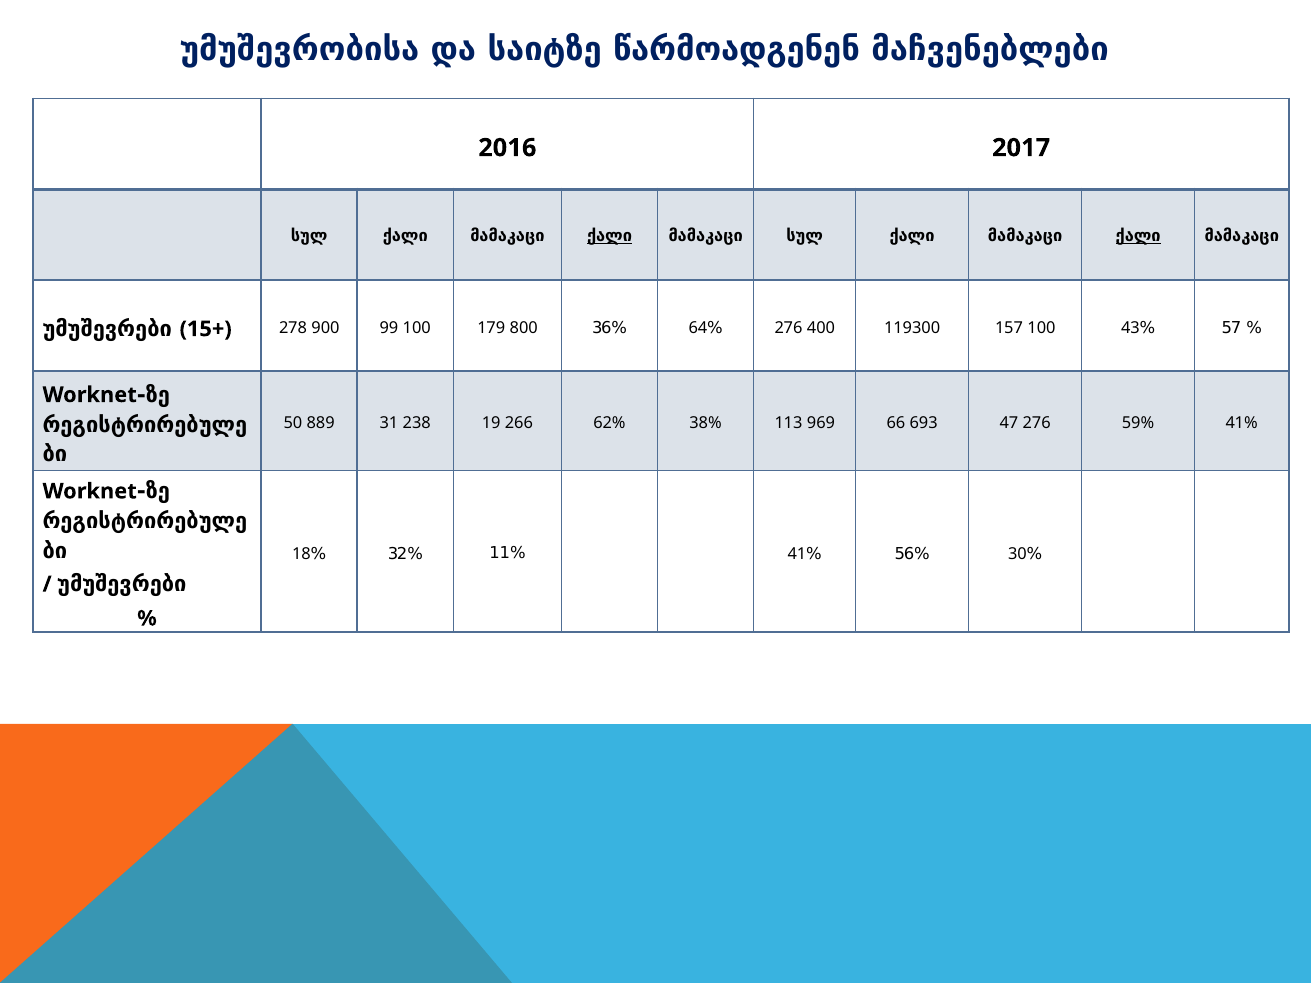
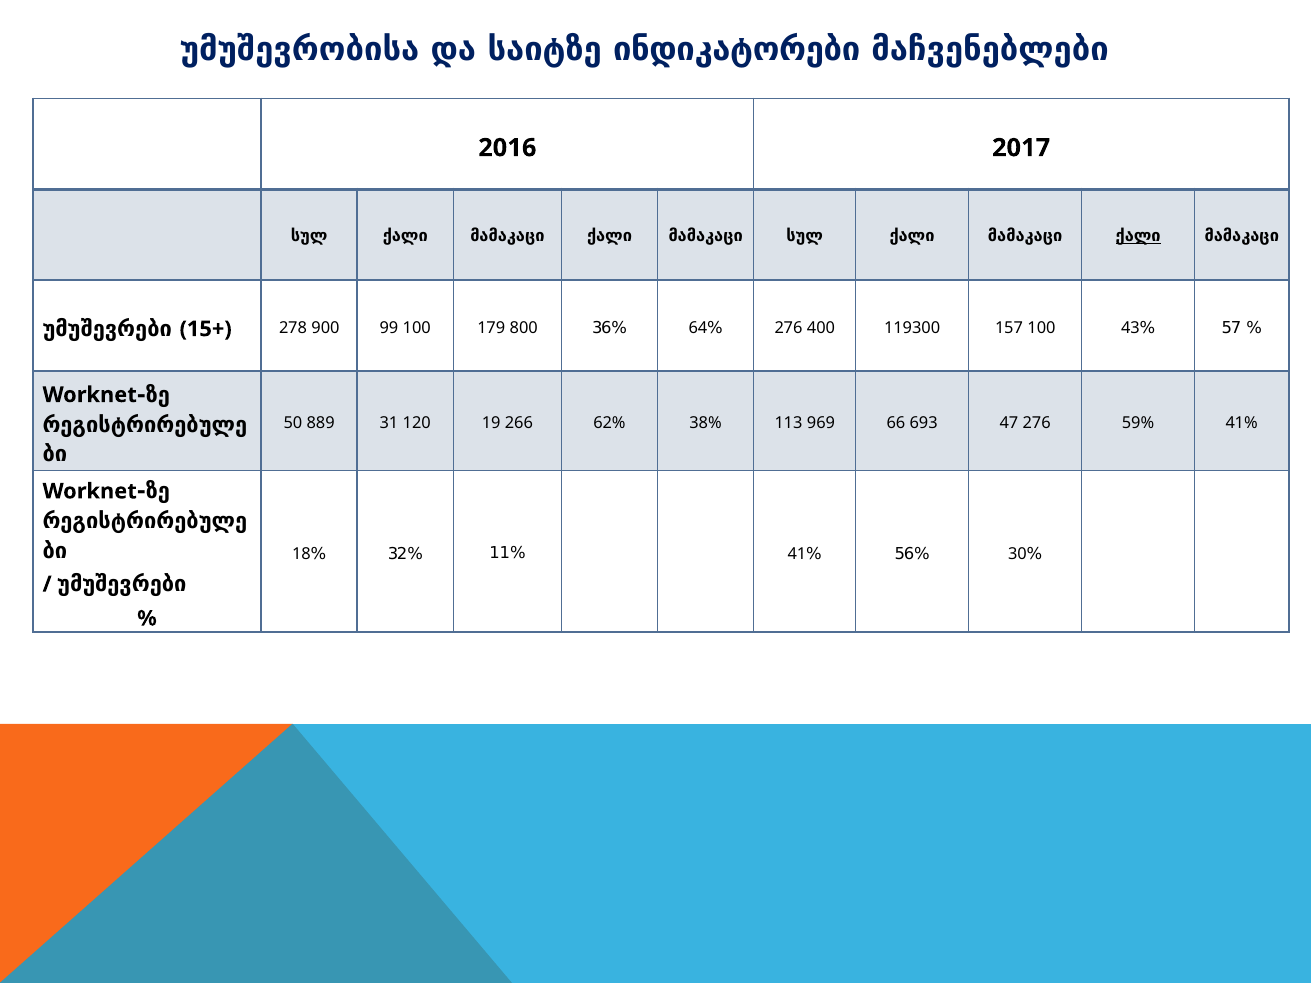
წარმოადგენენ: წარმოადგენენ -> ინდიკატორები
ქალი at (610, 236) underline: present -> none
238: 238 -> 120
